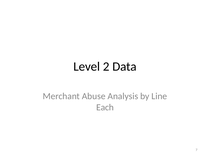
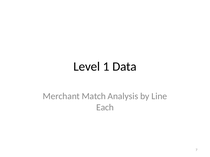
2: 2 -> 1
Abuse: Abuse -> Match
